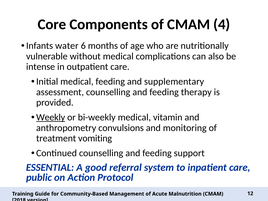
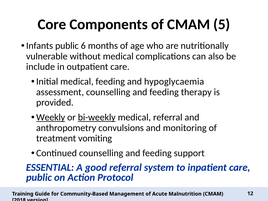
4: 4 -> 5
Infants water: water -> public
intense: intense -> include
supplementary: supplementary -> hypoglycaemia
bi-weekly underline: none -> present
medical vitamin: vitamin -> referral
